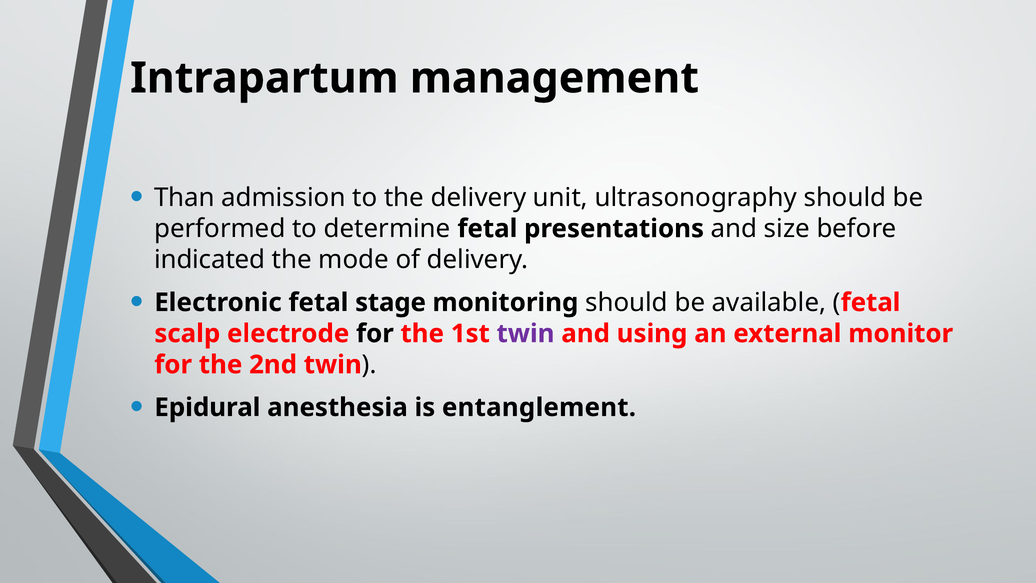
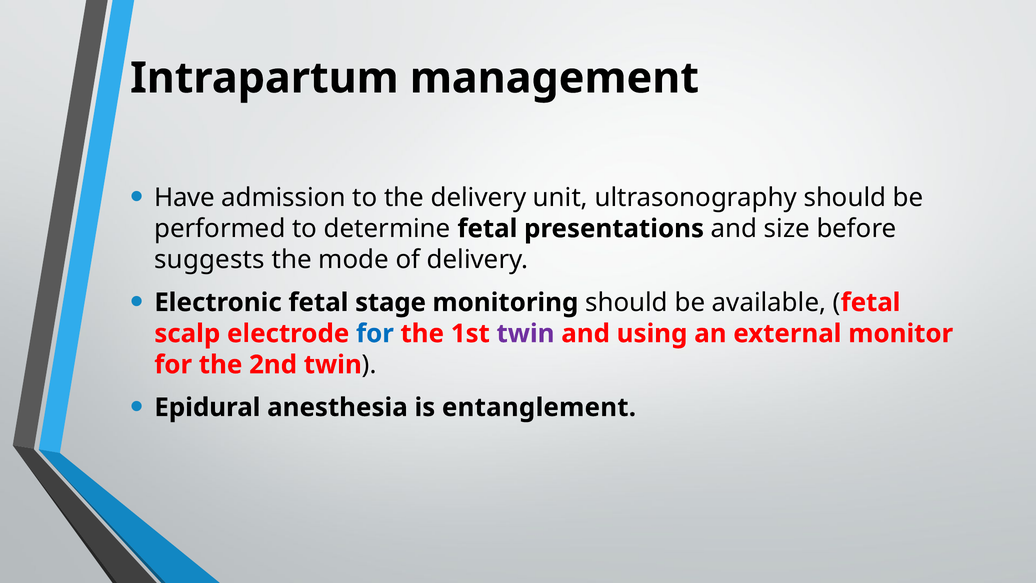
Than: Than -> Have
indicated: indicated -> suggests
for at (375, 333) colour: black -> blue
